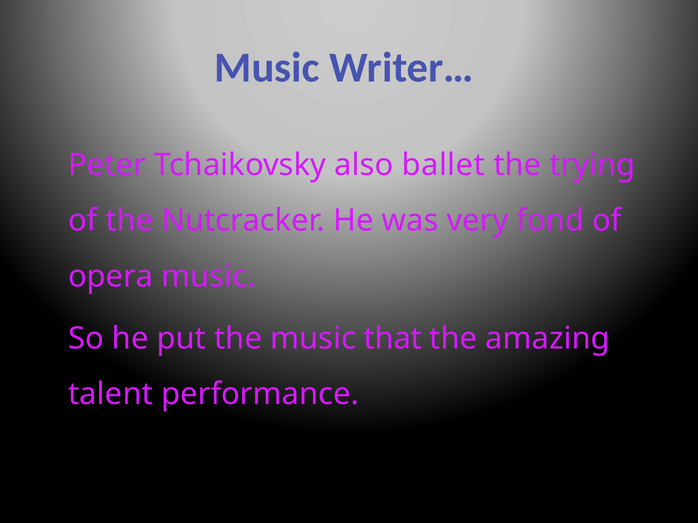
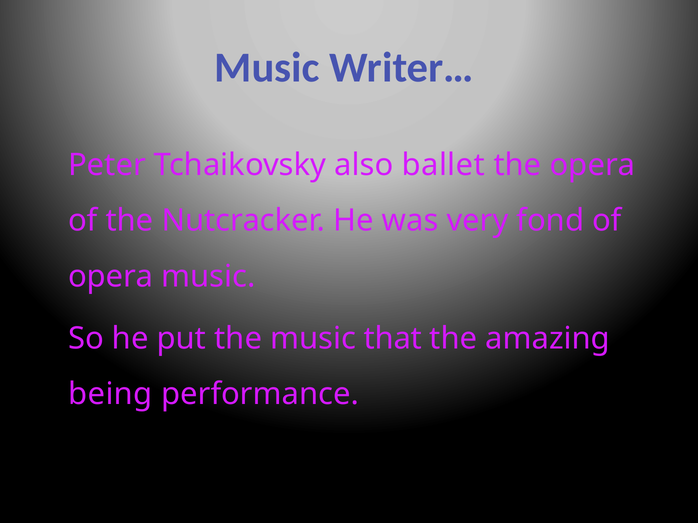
the trying: trying -> opera
talent: talent -> being
